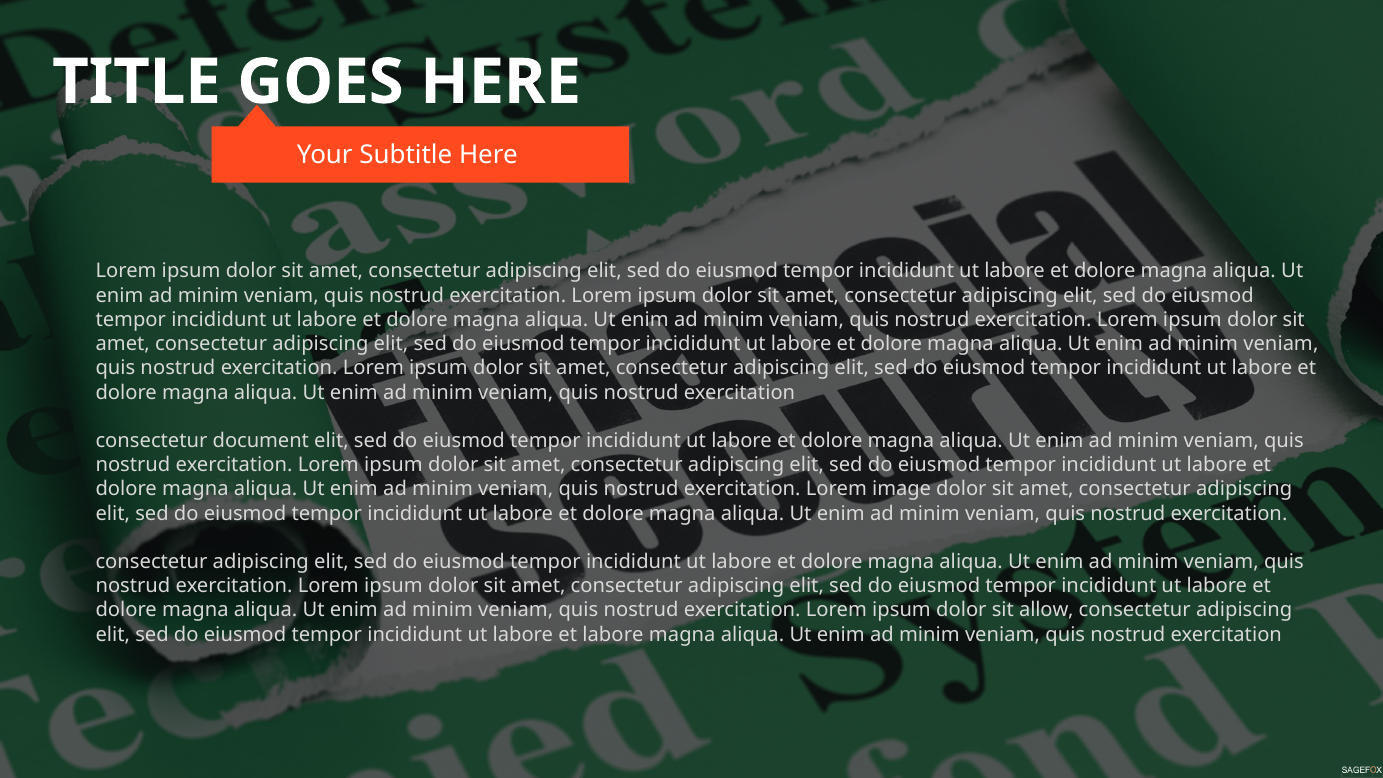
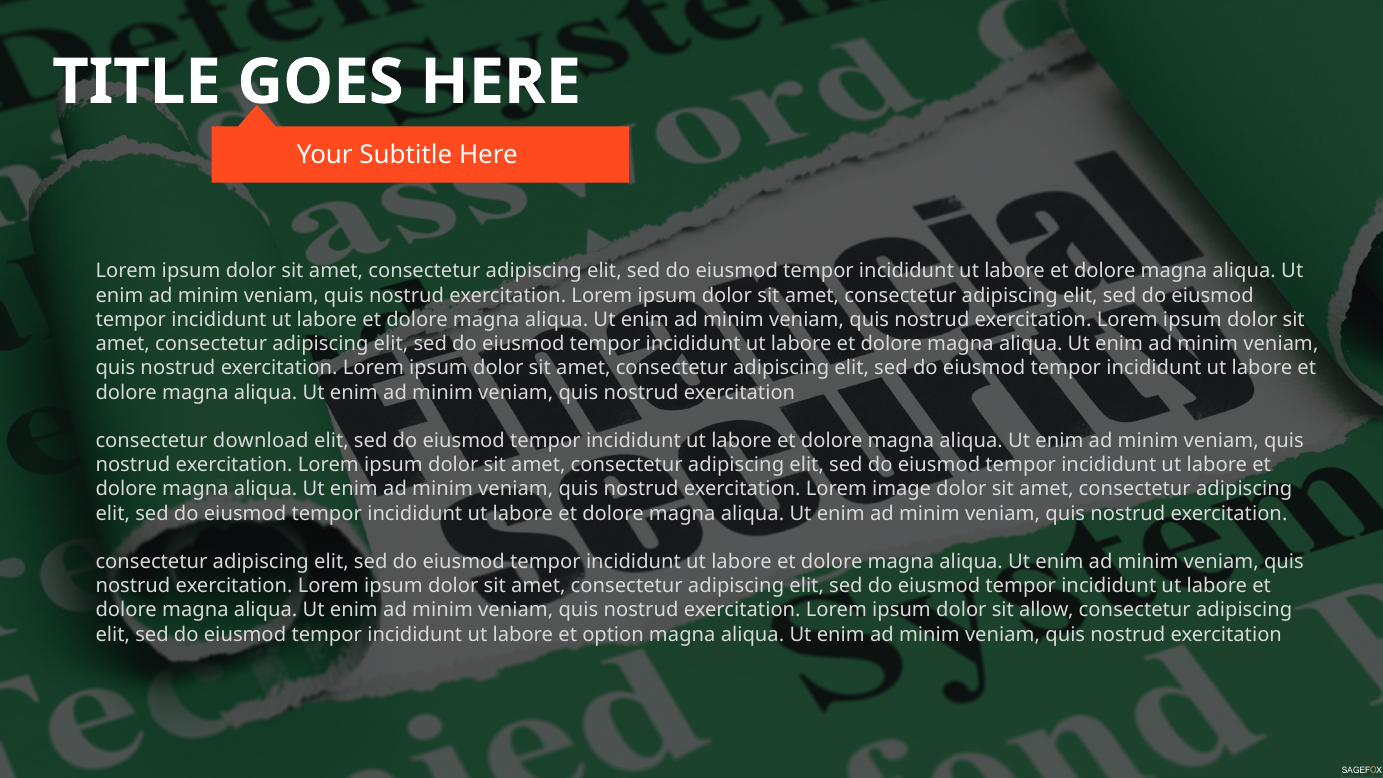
document: document -> download
et labore: labore -> option
